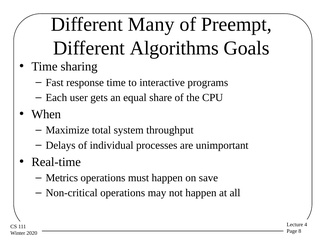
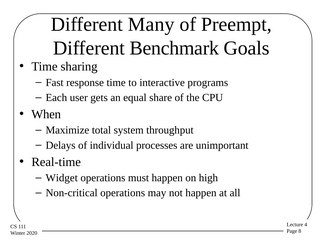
Algorithms: Algorithms -> Benchmark
Metrics: Metrics -> Widget
save: save -> high
